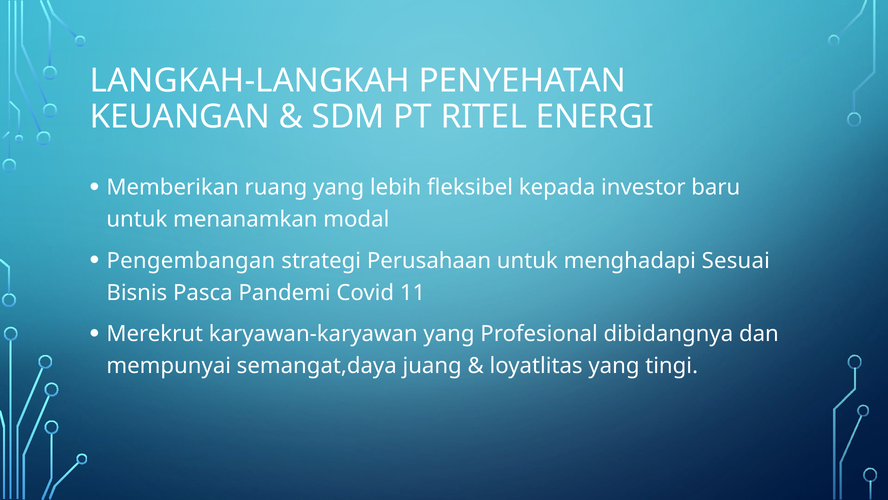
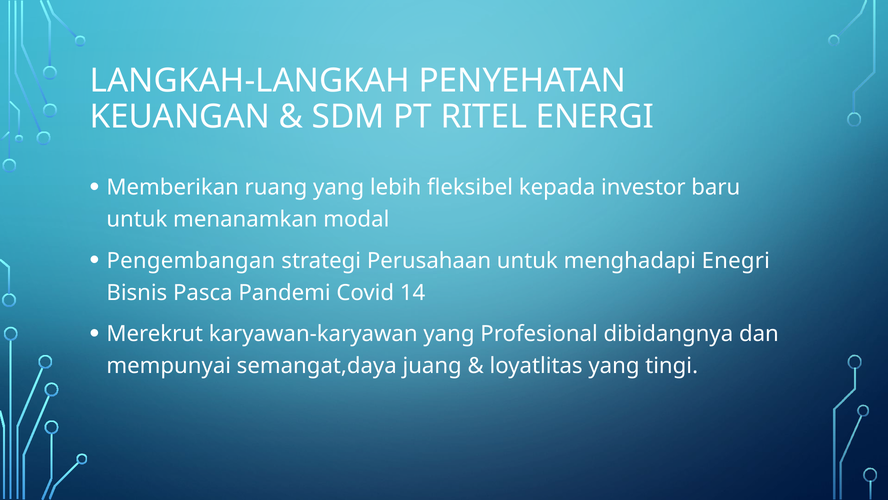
Sesuai: Sesuai -> Enegri
11: 11 -> 14
